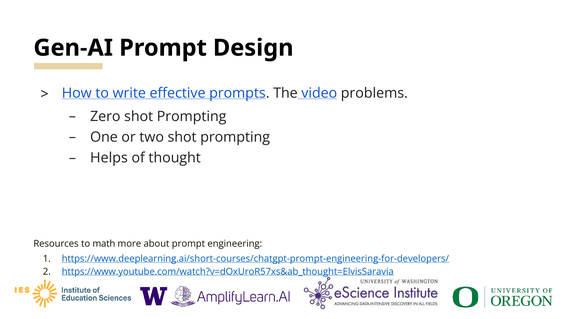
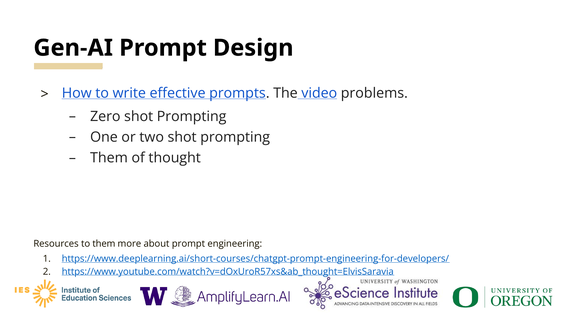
Helps at (109, 158): Helps -> Them
to math: math -> them
